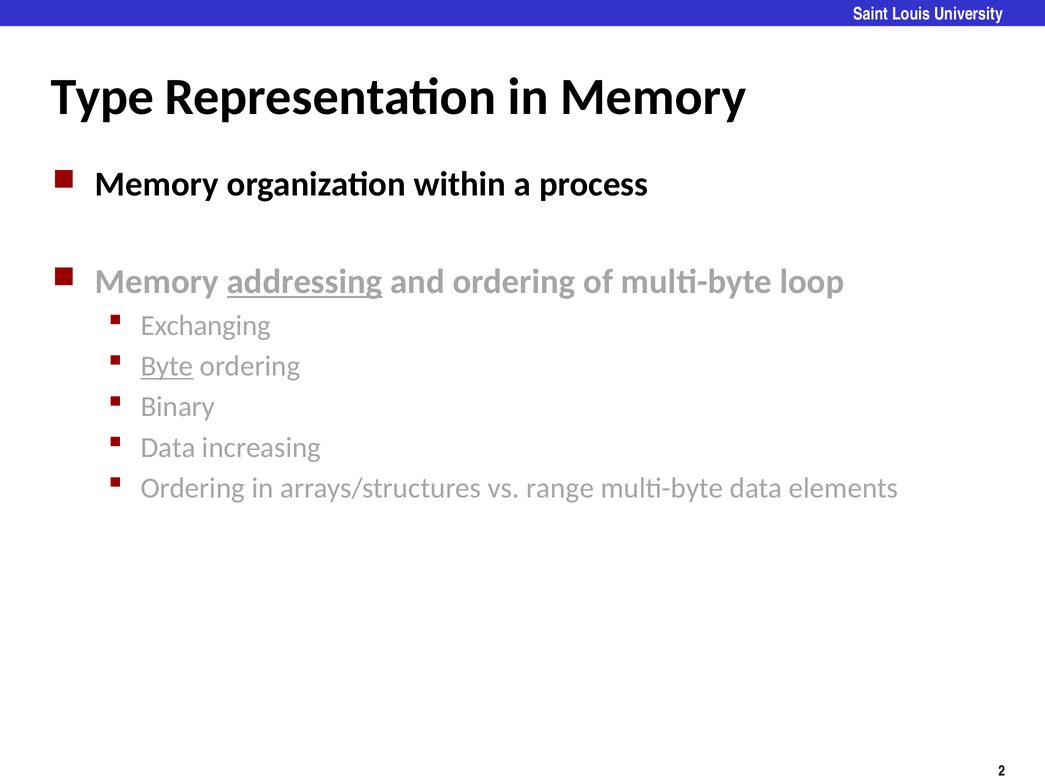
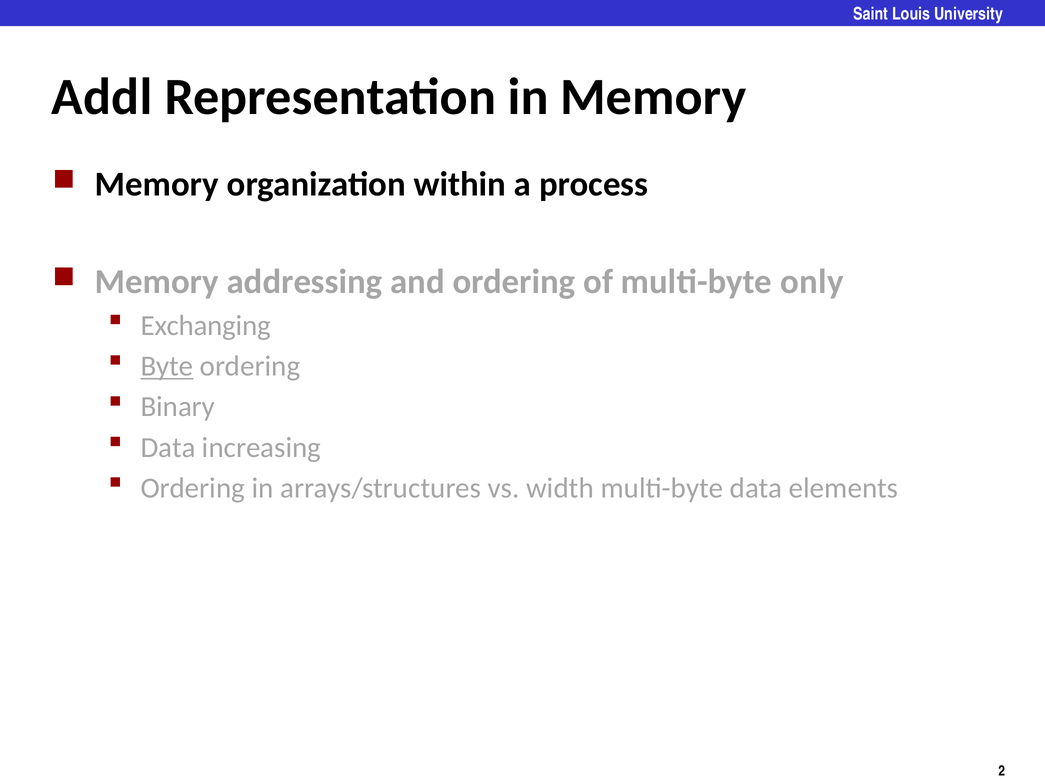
Type: Type -> Addl
addressing underline: present -> none
loop: loop -> only
range: range -> width
